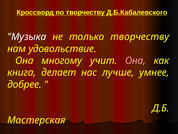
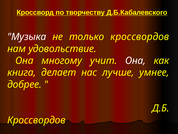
только творчеству: творчеству -> кроссвордов
Она at (135, 60) colour: pink -> white
Мастерская at (36, 120): Мастерская -> Кроссвордов
